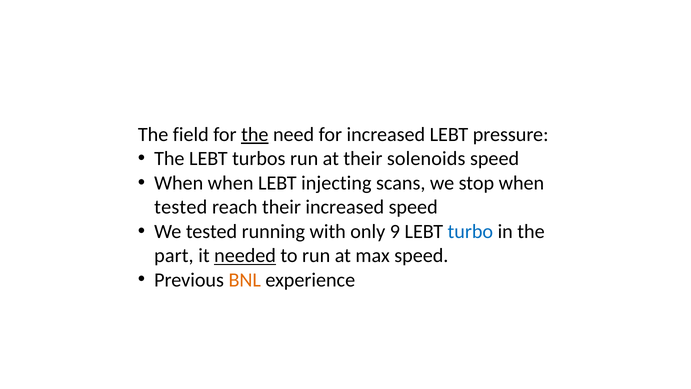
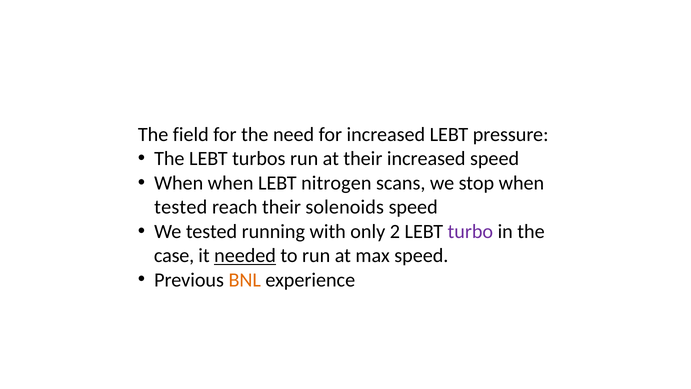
the at (255, 134) underline: present -> none
their solenoids: solenoids -> increased
injecting: injecting -> nitrogen
their increased: increased -> solenoids
9: 9 -> 2
turbo colour: blue -> purple
part: part -> case
